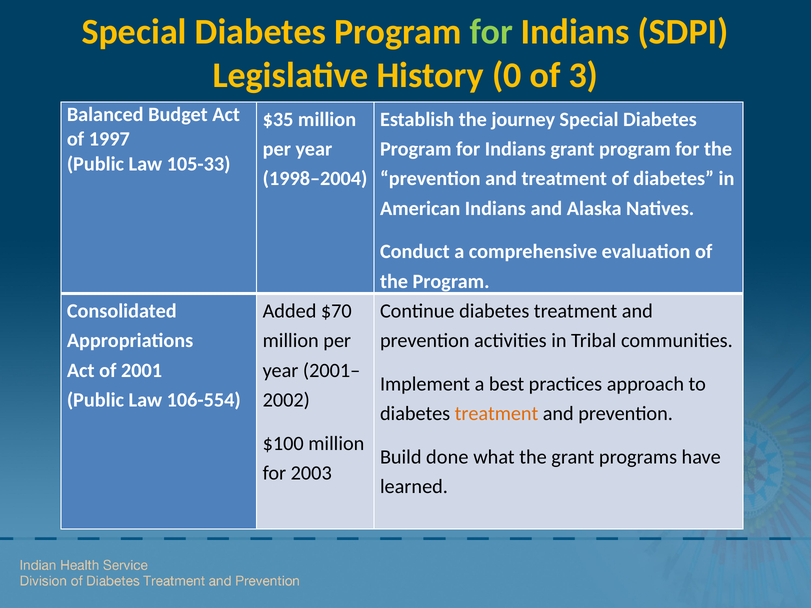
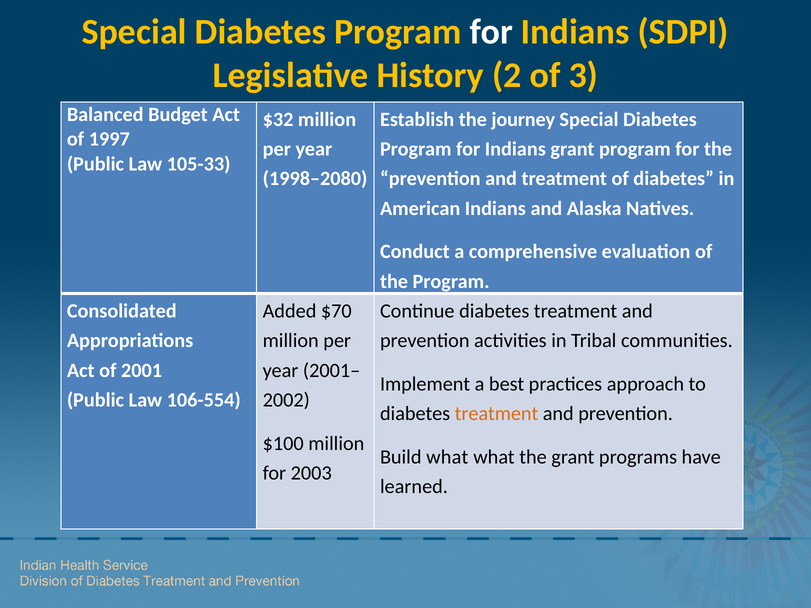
for at (491, 32) colour: light green -> white
0: 0 -> 2
$35: $35 -> $32
1998–2004: 1998–2004 -> 1998–2080
Build done: done -> what
